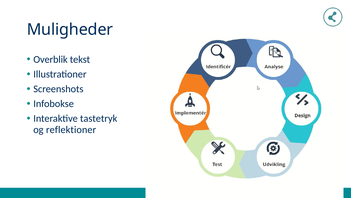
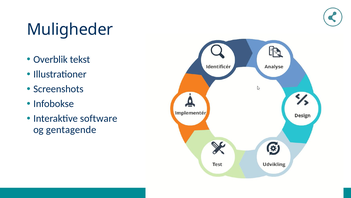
tastetryk: tastetryk -> software
reflektioner: reflektioner -> gentagende
